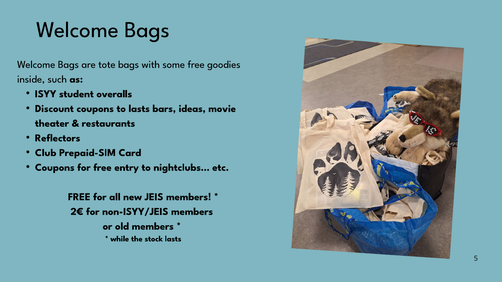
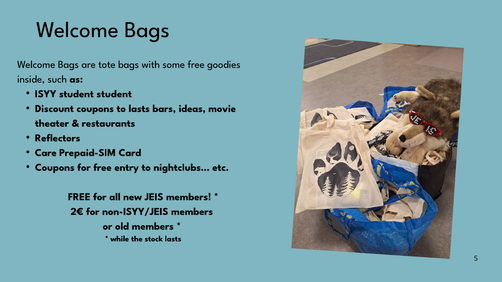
student overalls: overalls -> student
Club: Club -> Care
